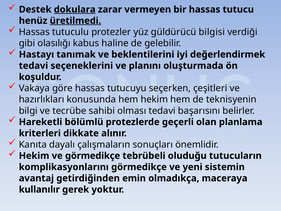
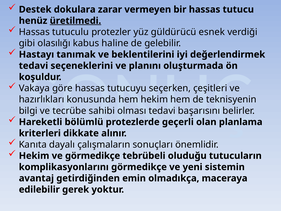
dokulara underline: present -> none
bilgisi: bilgisi -> esnek
kullanılır: kullanılır -> edilebilir
